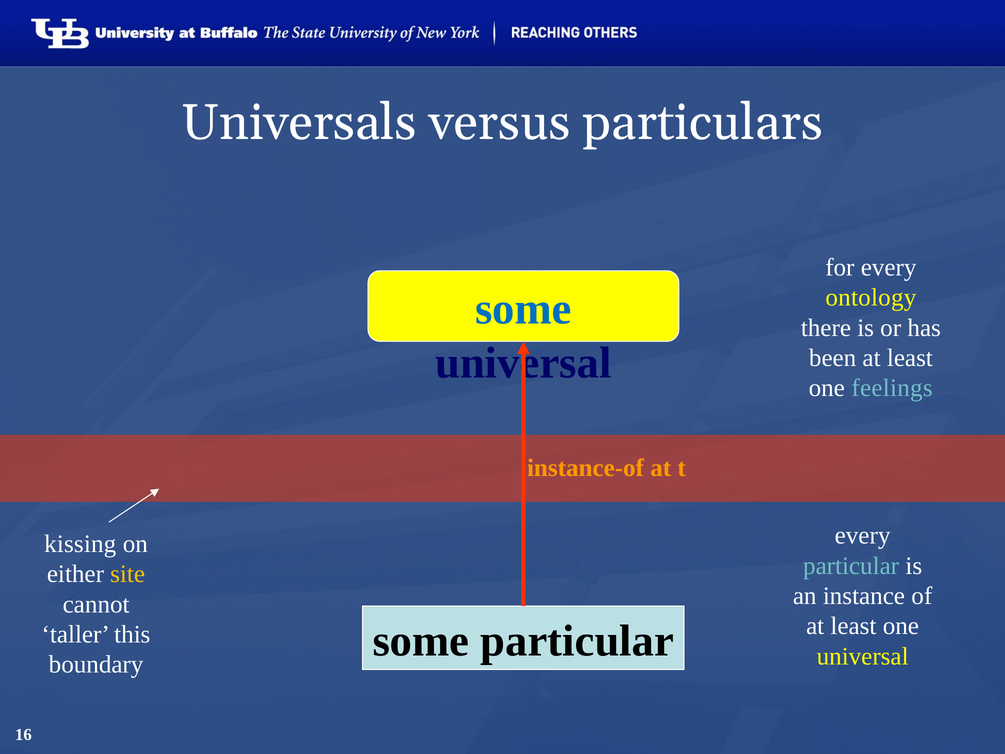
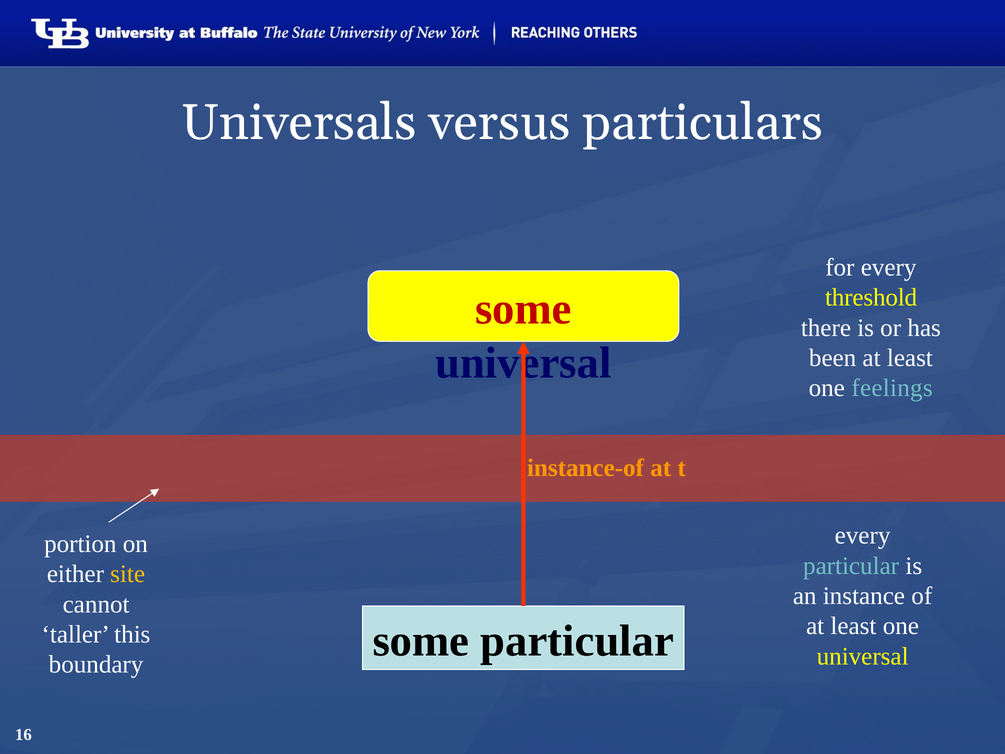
ontology: ontology -> threshold
some at (523, 309) colour: blue -> red
kissing: kissing -> portion
